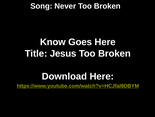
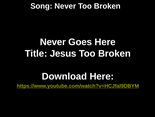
Know at (53, 42): Know -> Never
